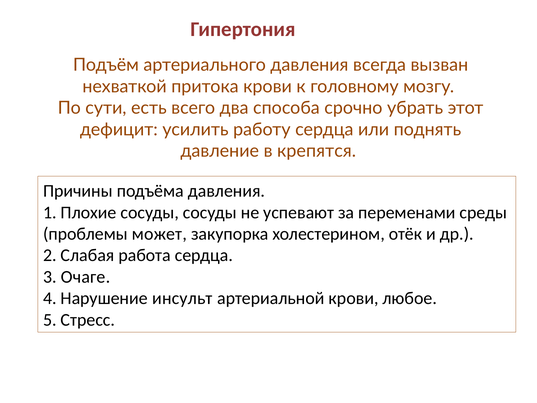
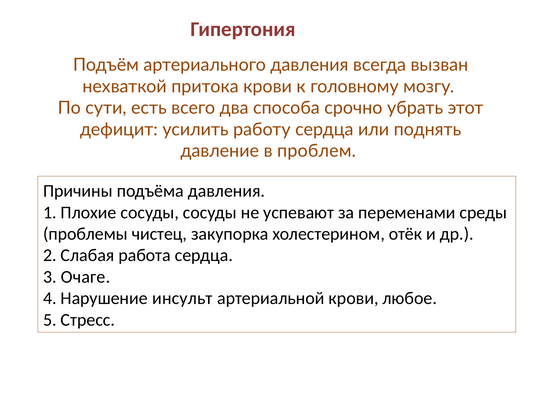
крепятся: крепятся -> проблем
может: может -> чистец
